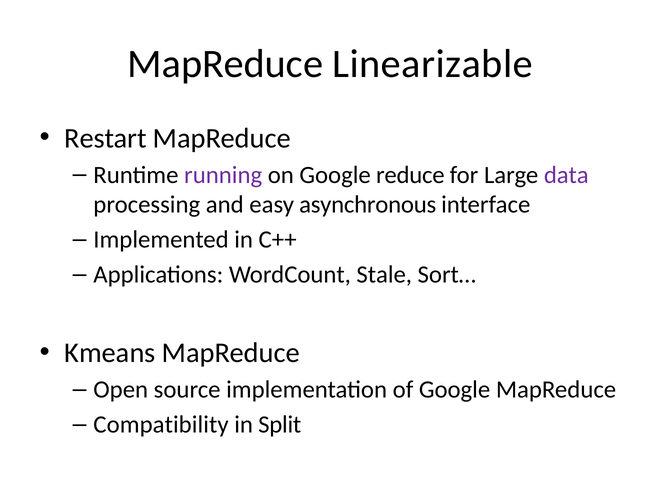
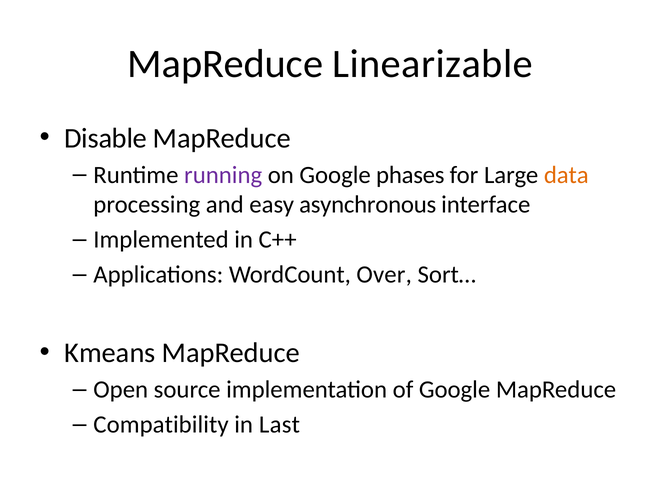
Restart: Restart -> Disable
reduce: reduce -> phases
data colour: purple -> orange
Stale: Stale -> Over
Split: Split -> Last
